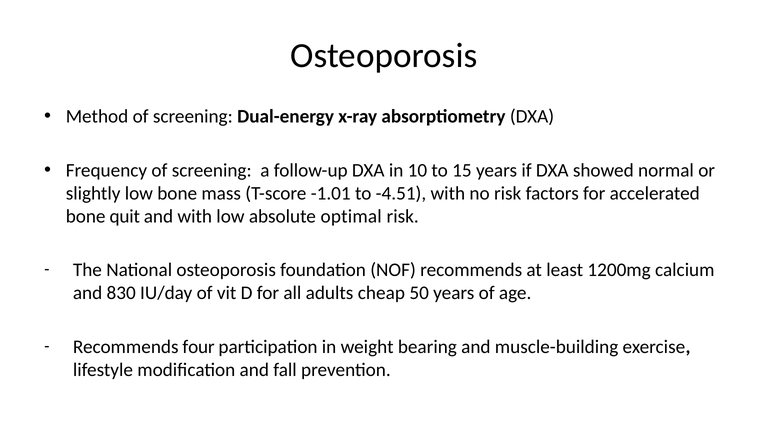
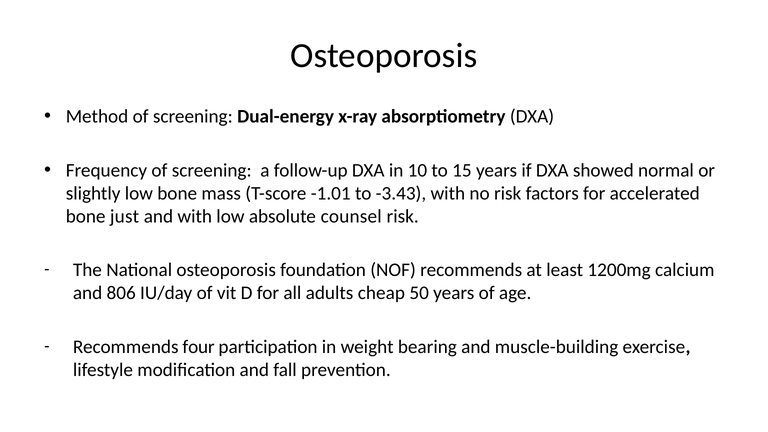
-4.51: -4.51 -> -3.43
quit: quit -> just
optimal: optimal -> counsel
830: 830 -> 806
